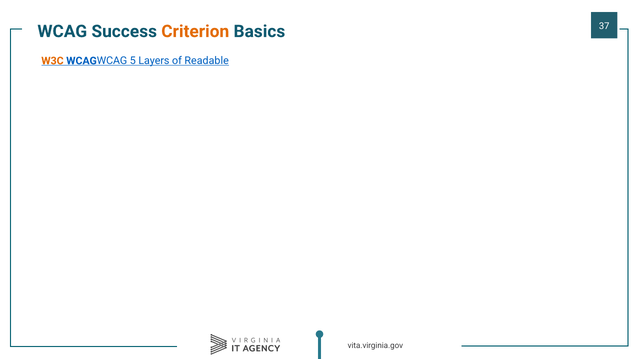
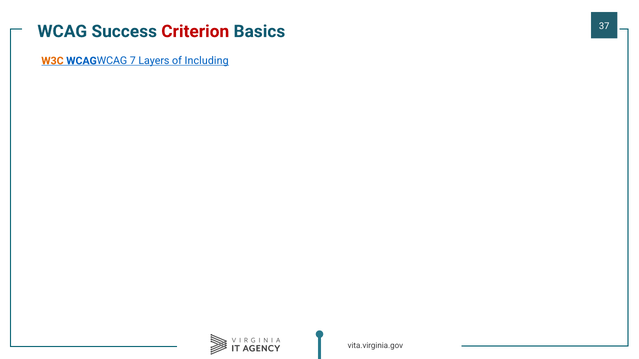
Criterion colour: orange -> red
5: 5 -> 7
Readable: Readable -> Including
